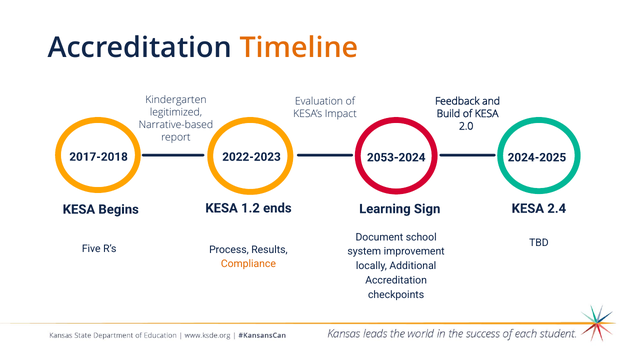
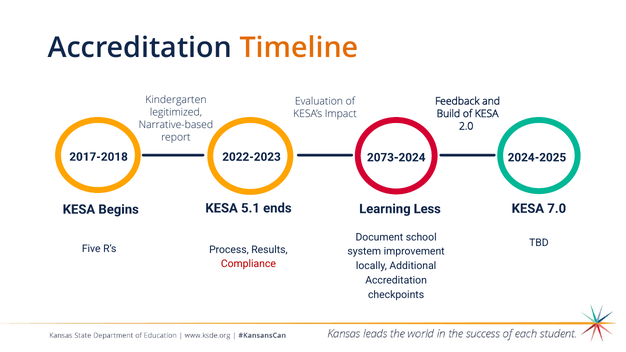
2053-2024: 2053-2024 -> 2073-2024
1.2: 1.2 -> 5.1
2.4: 2.4 -> 7.0
Sign: Sign -> Less
Compliance colour: orange -> red
